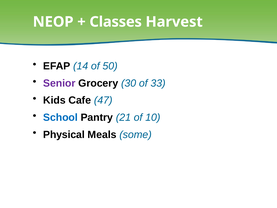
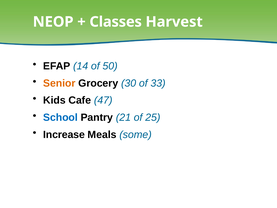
Senior colour: purple -> orange
10: 10 -> 25
Physical: Physical -> Increase
